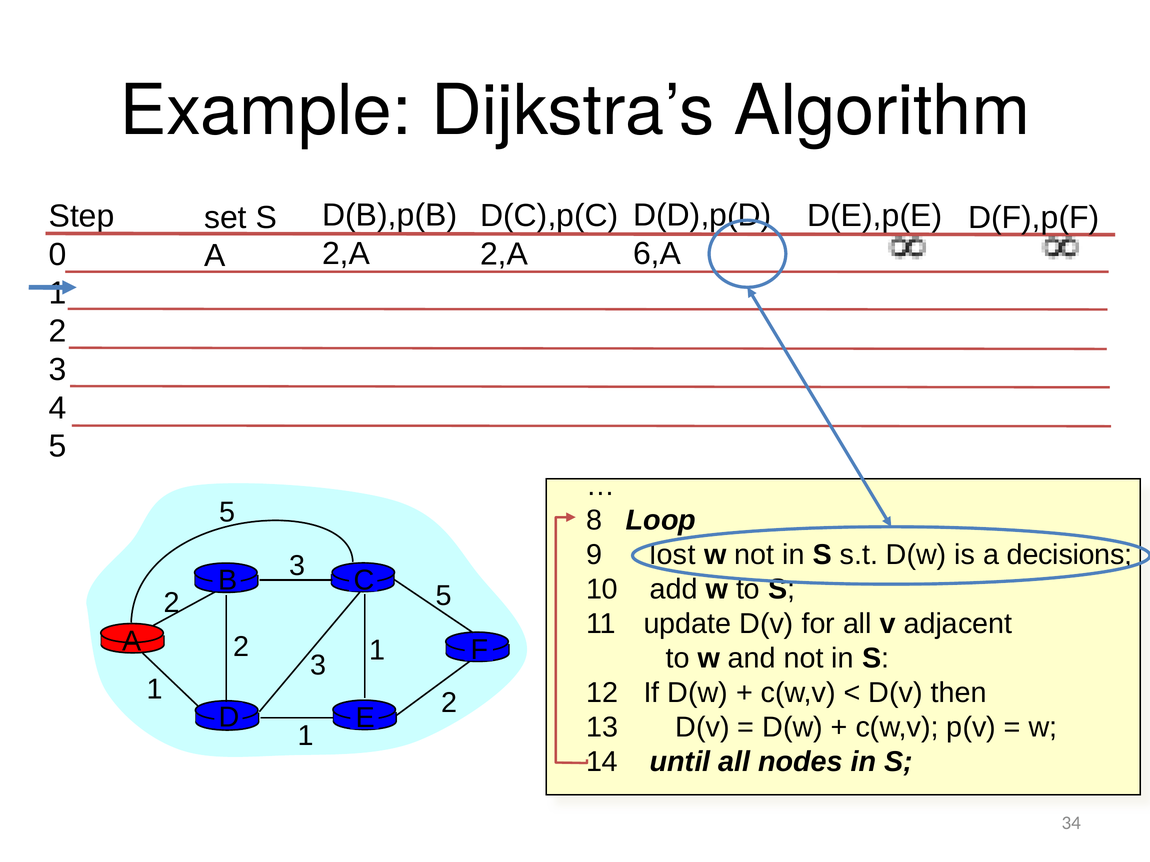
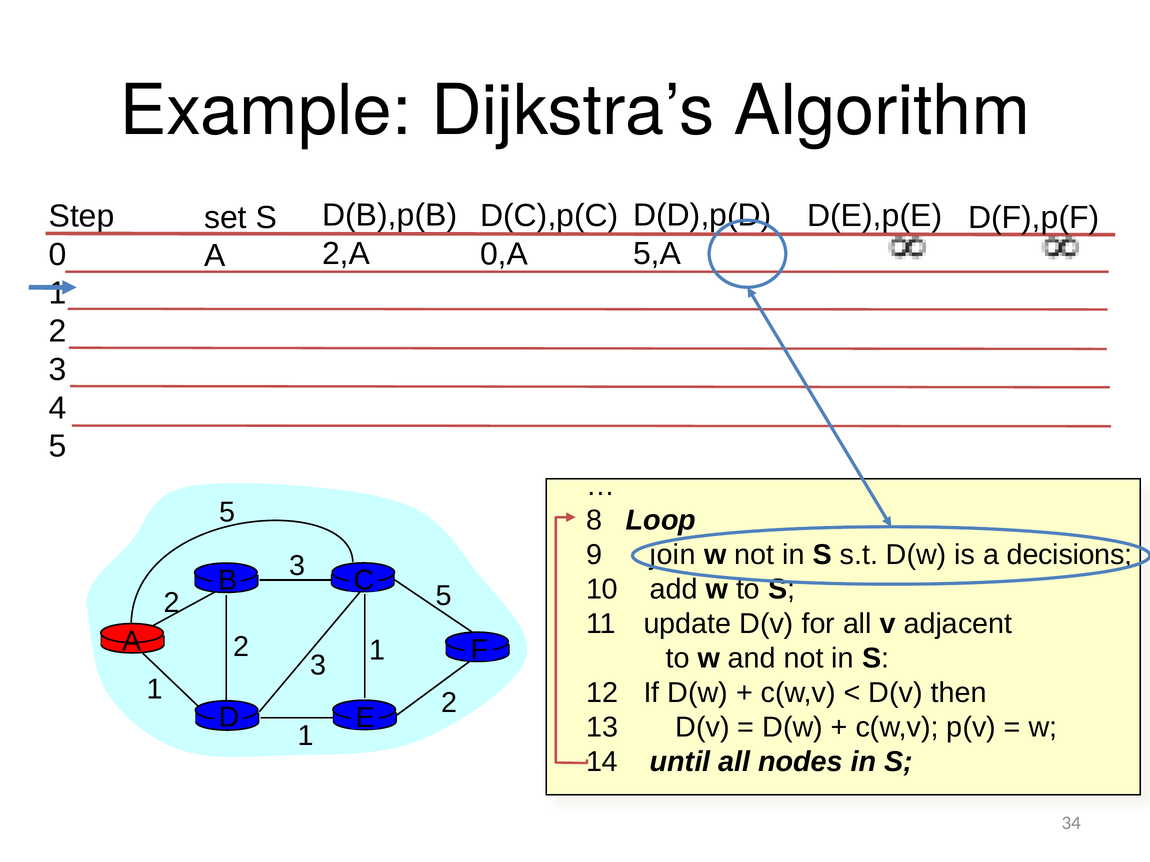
6,A: 6,A -> 5,A
2,A at (504, 254): 2,A -> 0,A
lost: lost -> join
